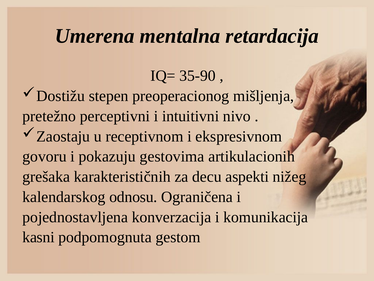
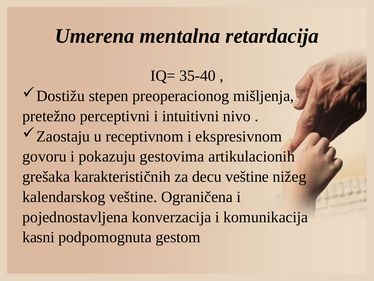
35-90: 35-90 -> 35-40
decu aspekti: aspekti -> veštine
kalendarskog odnosu: odnosu -> veštine
